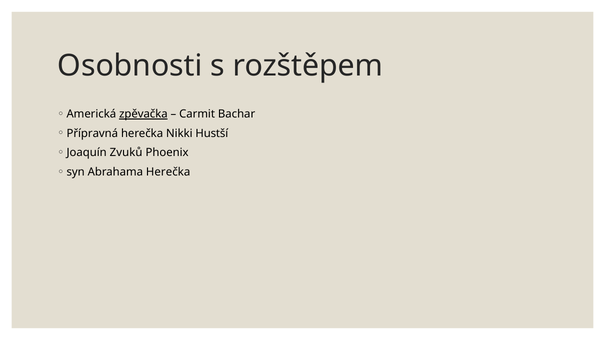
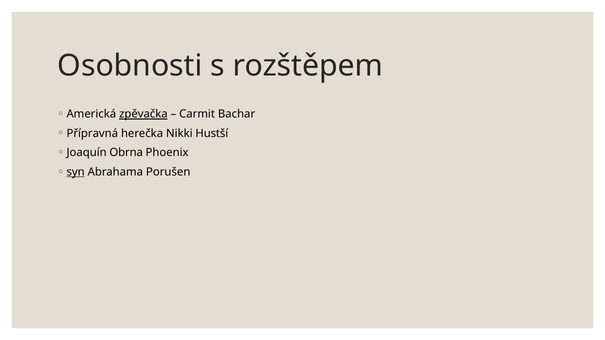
Zvuků: Zvuků -> Obrna
syn underline: none -> present
Abrahama Herečka: Herečka -> Porušen
